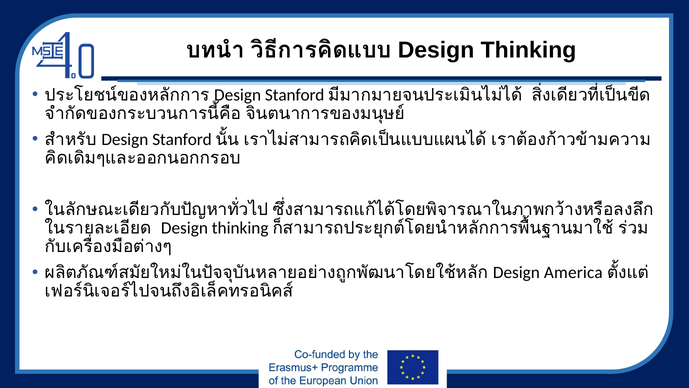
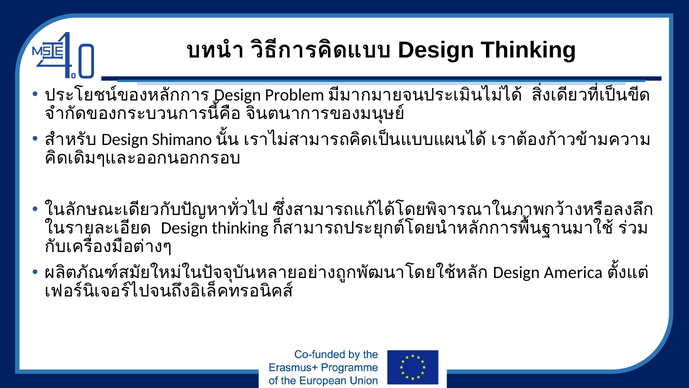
Stanford at (295, 95): Stanford -> Problem
Stanford at (182, 139): Stanford -> Shimano
